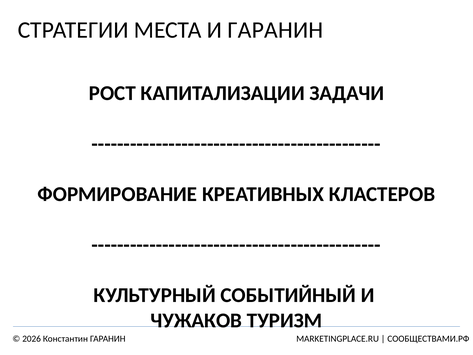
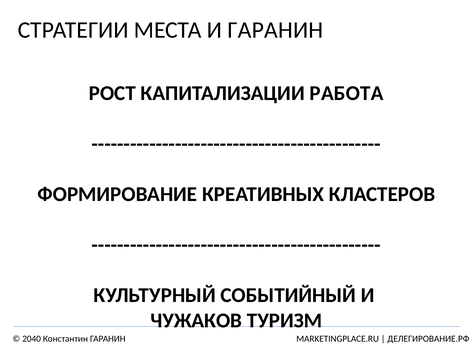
ЗАДАЧИ: ЗАДАЧИ -> РАБОТА
2026: 2026 -> 2040
СООБЩЕСТВАМИ.РФ: СООБЩЕСТВАМИ.РФ -> ДЕЛЕГИРОВАНИЕ.РФ
